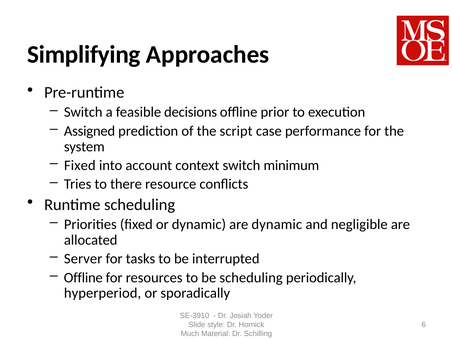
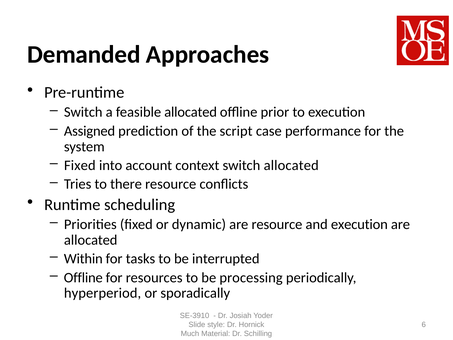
Simplifying: Simplifying -> Demanded
feasible decisions: decisions -> allocated
switch minimum: minimum -> allocated
are dynamic: dynamic -> resource
and negligible: negligible -> execution
Server: Server -> Within
be scheduling: scheduling -> processing
